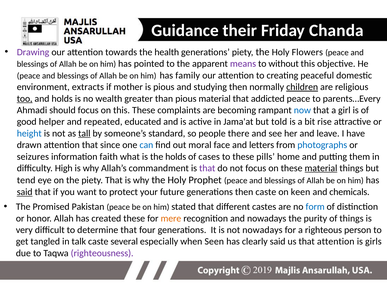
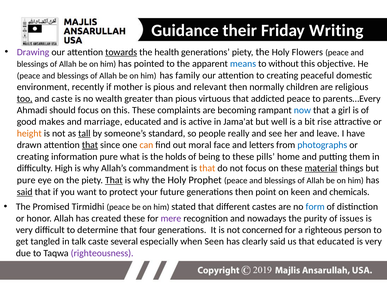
Chanda: Chanda -> Writing
towards underline: none -> present
means colour: purple -> blue
extracts: extracts -> recently
studying: studying -> relevant
children underline: present -> none
and holds: holds -> caste
pious material: material -> virtuous
helper: helper -> makes
repeated: repeated -> marriage
told: told -> well
height colour: blue -> orange
there: there -> really
that at (90, 145) underline: none -> present
can colour: blue -> orange
seizures at (33, 157): seizures -> creating
information faith: faith -> pure
cases: cases -> being
that at (207, 168) colour: purple -> orange
tend at (26, 180): tend -> pure
That at (114, 180) underline: none -> present
then caste: caste -> point
Pakistan: Pakistan -> Tirmidhi
mere colour: orange -> purple
of things: things -> issues
not nowadays: nowadays -> concerned
that attention: attention -> educated
girls at (373, 242): girls -> very
